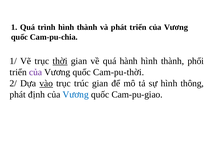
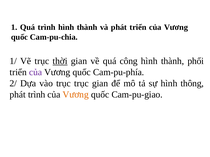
hành: hành -> công
Cam-pu-thời: Cam-pu-thời -> Cam-pu-phía
vào underline: present -> none
trục trúc: trúc -> trục
phát định: định -> trình
Vương at (76, 95) colour: blue -> orange
